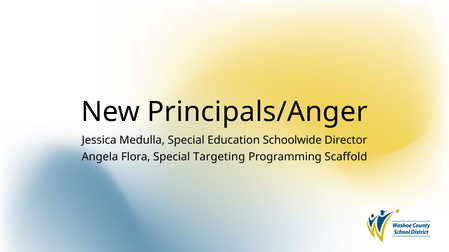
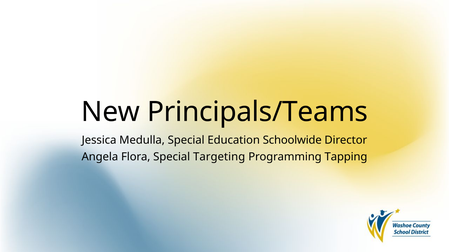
Principals/Anger: Principals/Anger -> Principals/Teams
Scaffold: Scaffold -> Tapping
